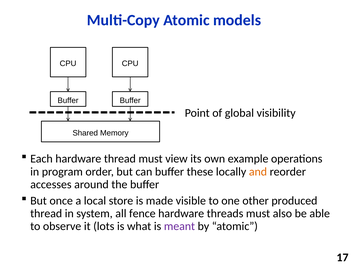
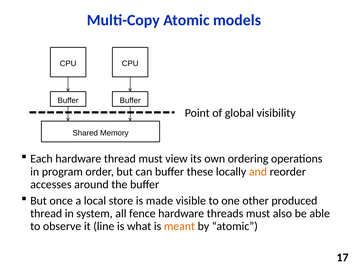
example: example -> ordering
lots: lots -> line
meant colour: purple -> orange
